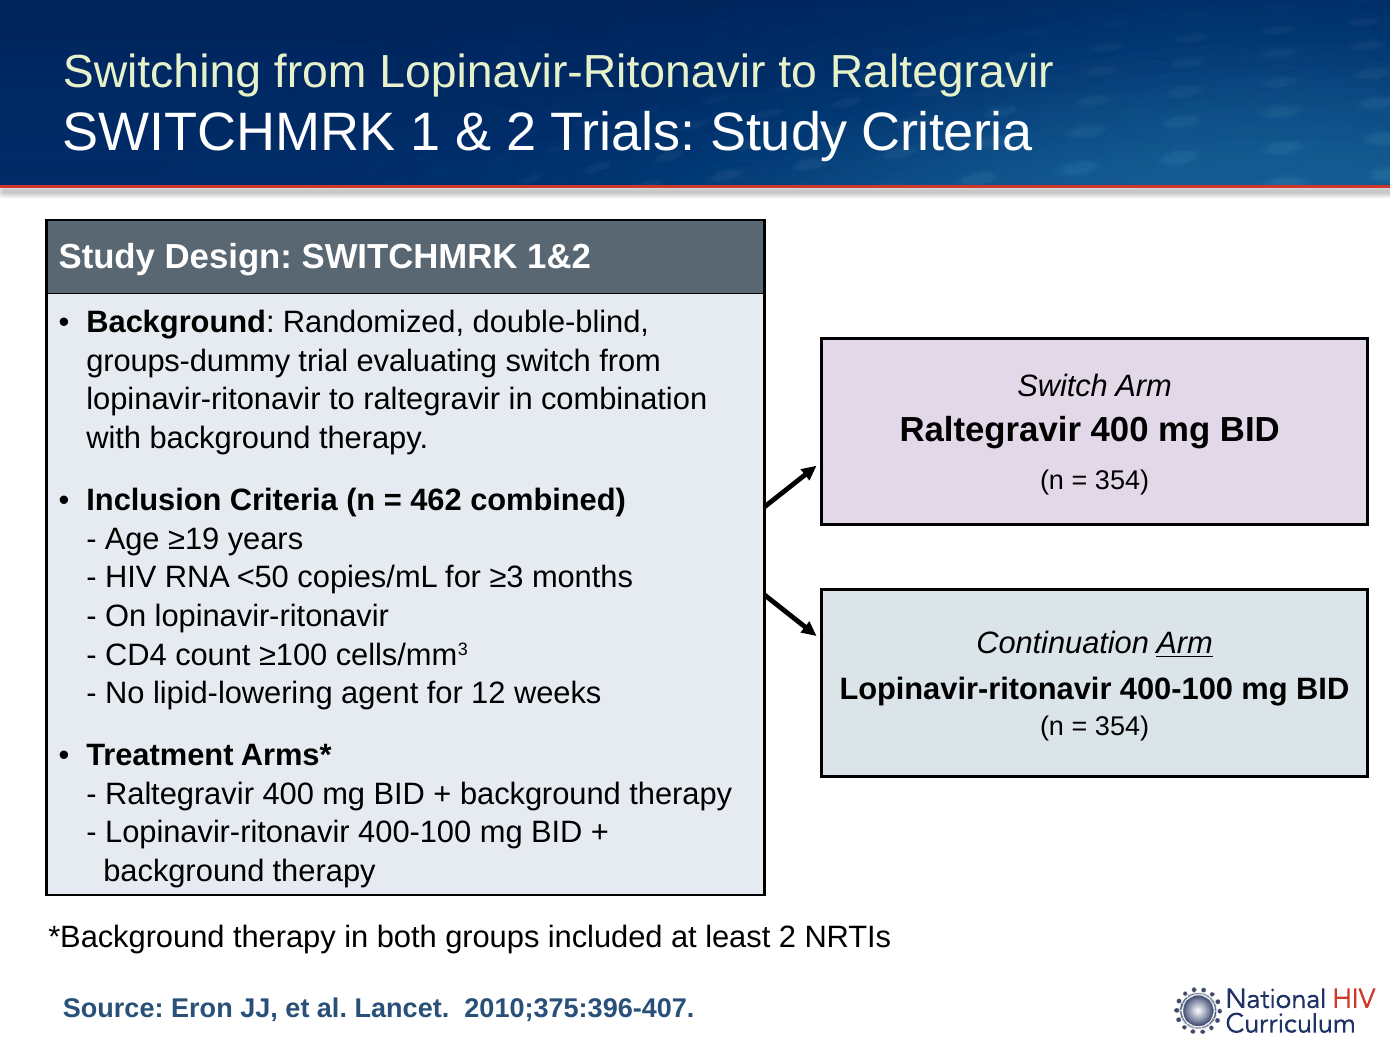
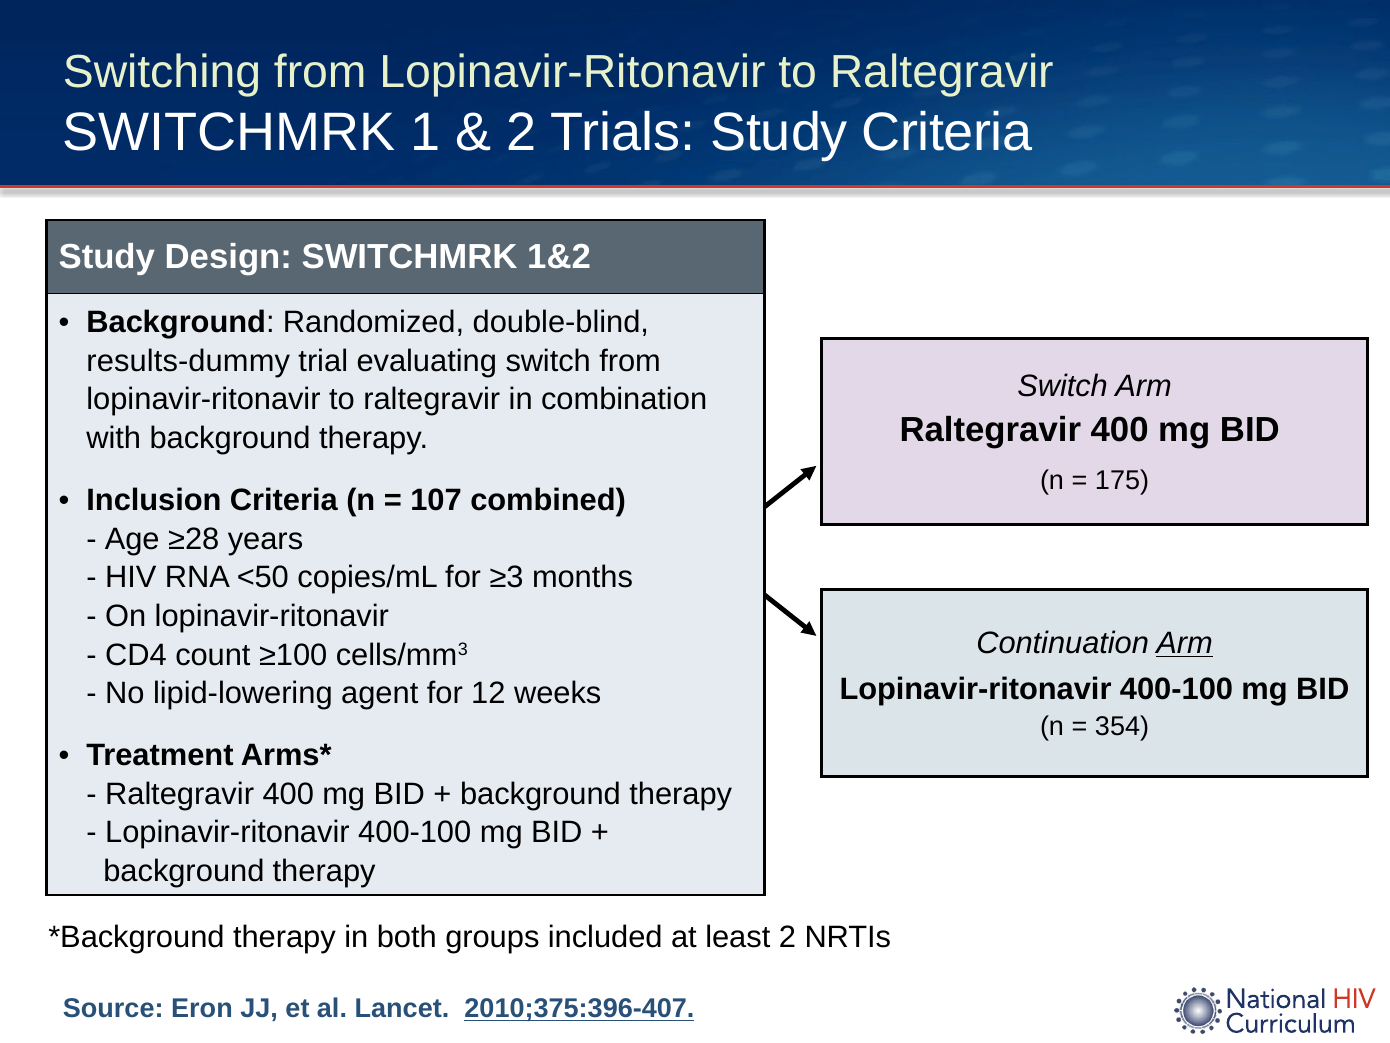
groups-dummy: groups-dummy -> results-dummy
354 at (1122, 481): 354 -> 175
462: 462 -> 107
≥19: ≥19 -> ≥28
2010;375:396-407 underline: none -> present
